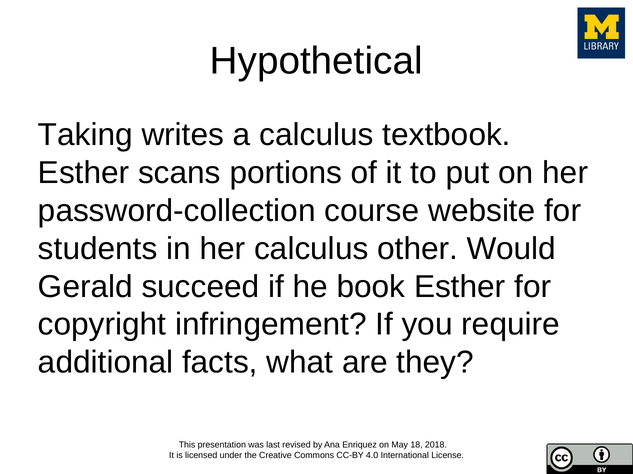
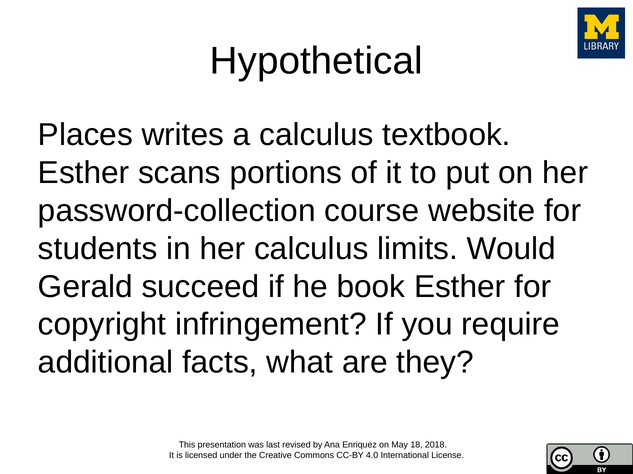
Taking: Taking -> Places
other: other -> limits
